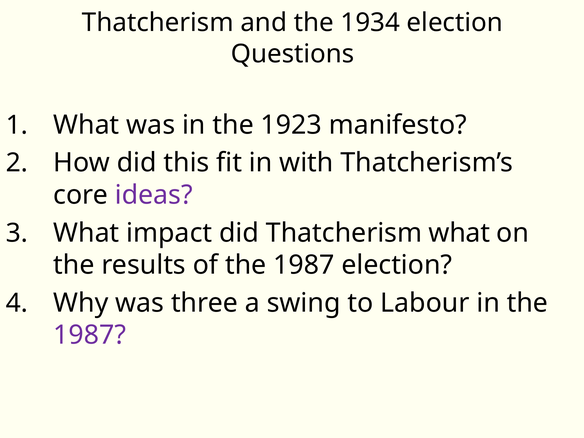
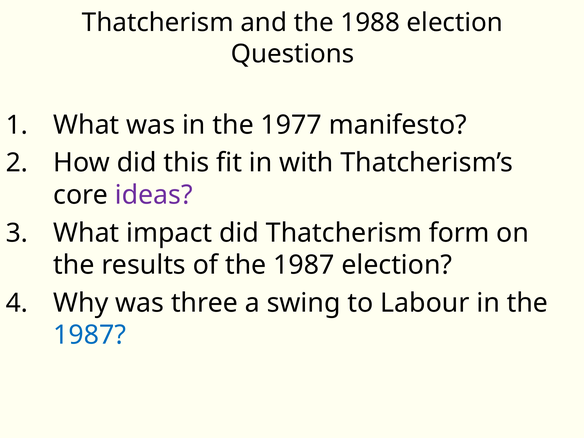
1934: 1934 -> 1988
1923: 1923 -> 1977
Thatcherism what: what -> form
1987 at (90, 335) colour: purple -> blue
